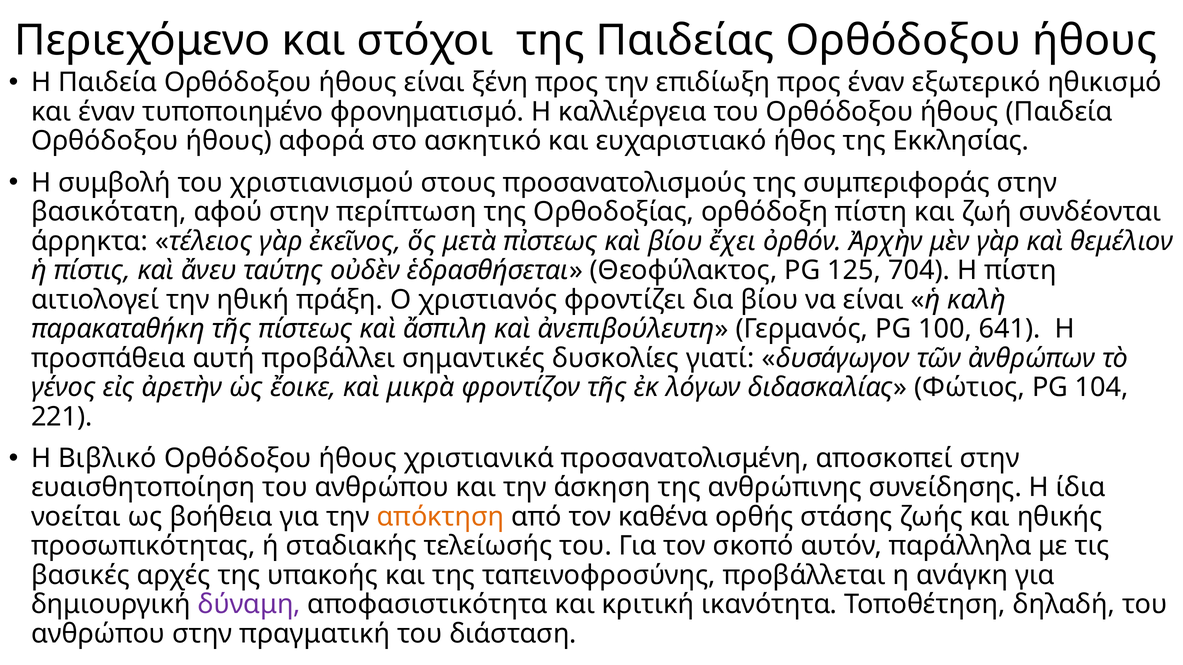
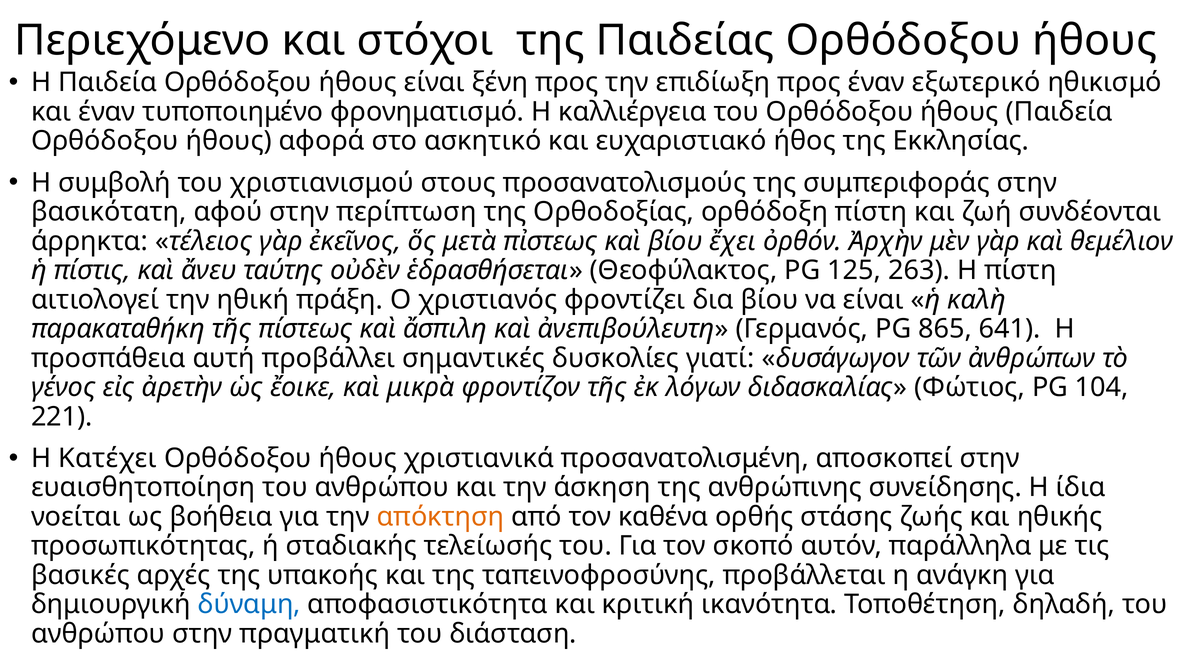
704: 704 -> 263
100: 100 -> 865
Βιβλικό: Βιβλικό -> Κατέχει
δύναμη colour: purple -> blue
